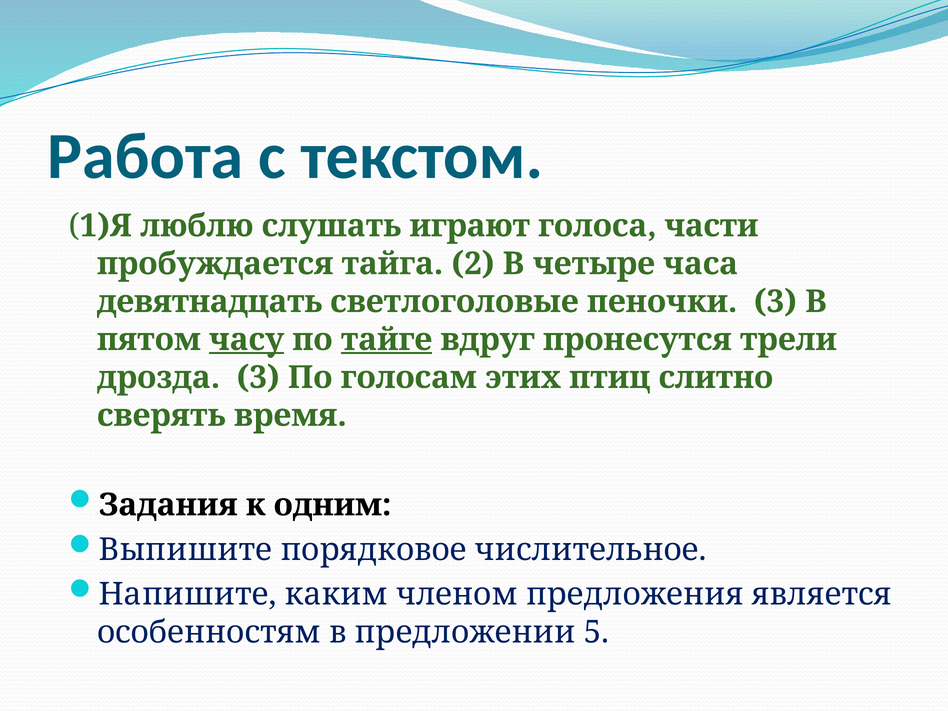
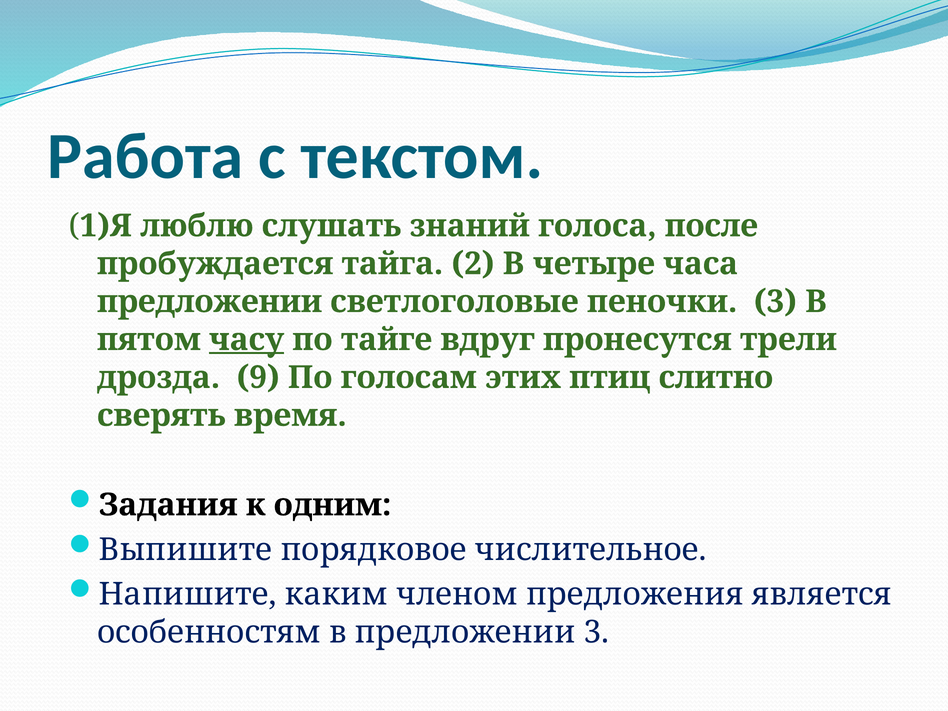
играют: играют -> знаний
части: части -> после
девятнадцать at (210, 302): девятнадцать -> предложении
тайге underline: present -> none
дрозда 3: 3 -> 9
предложении 5: 5 -> 3
